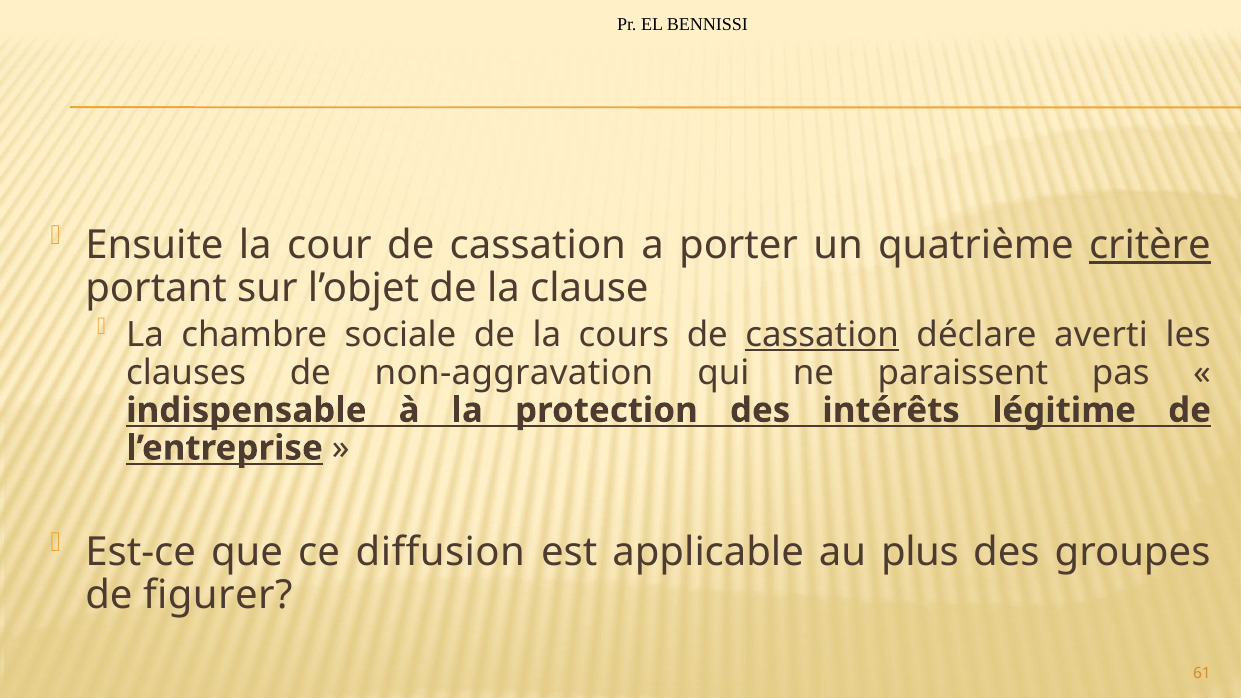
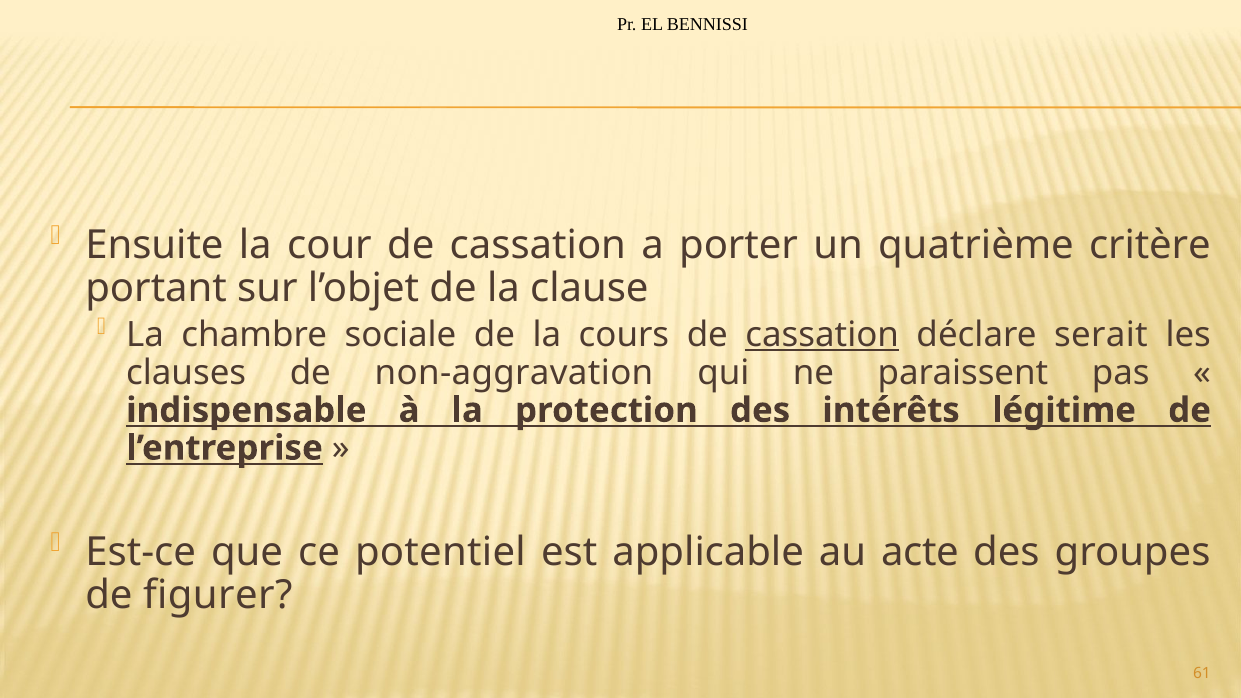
critère underline: present -> none
averti: averti -> serait
diffusion: diffusion -> potentiel
plus: plus -> acte
